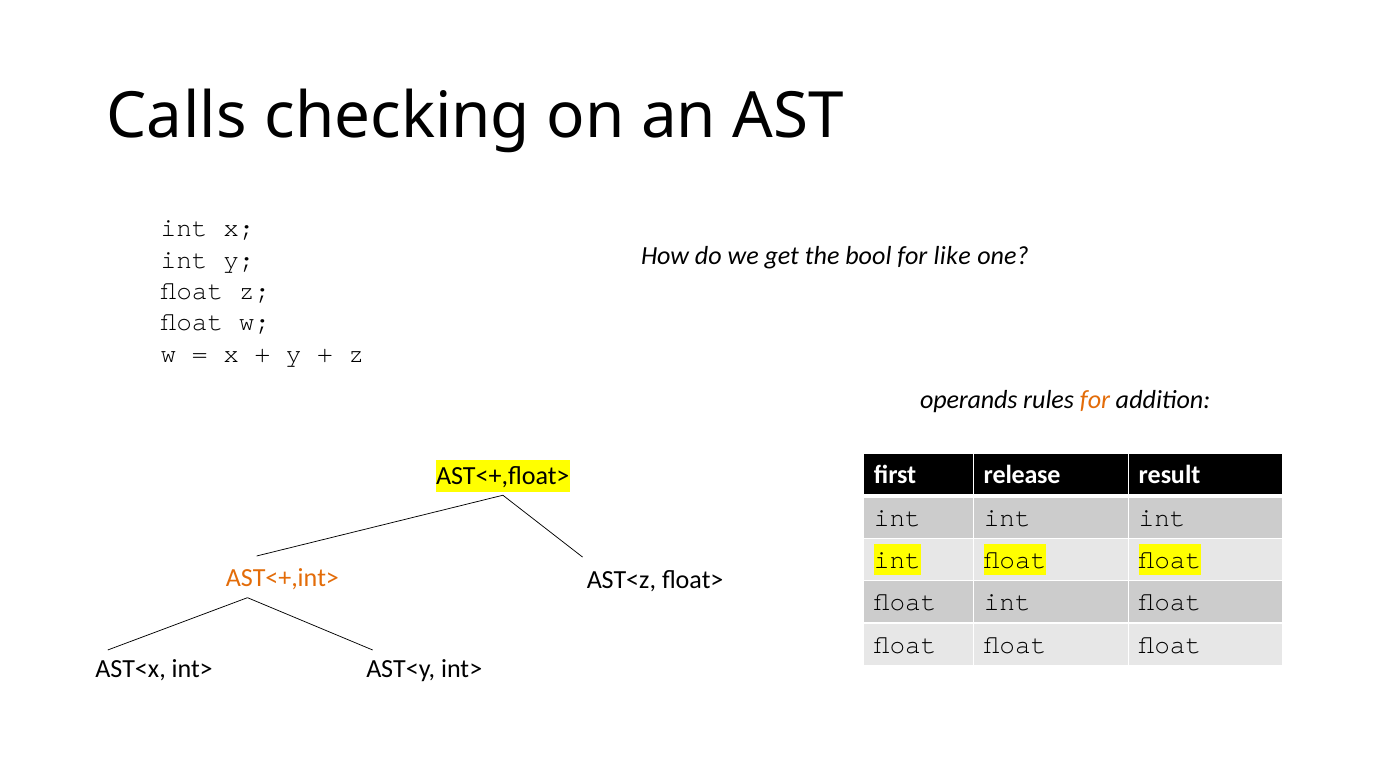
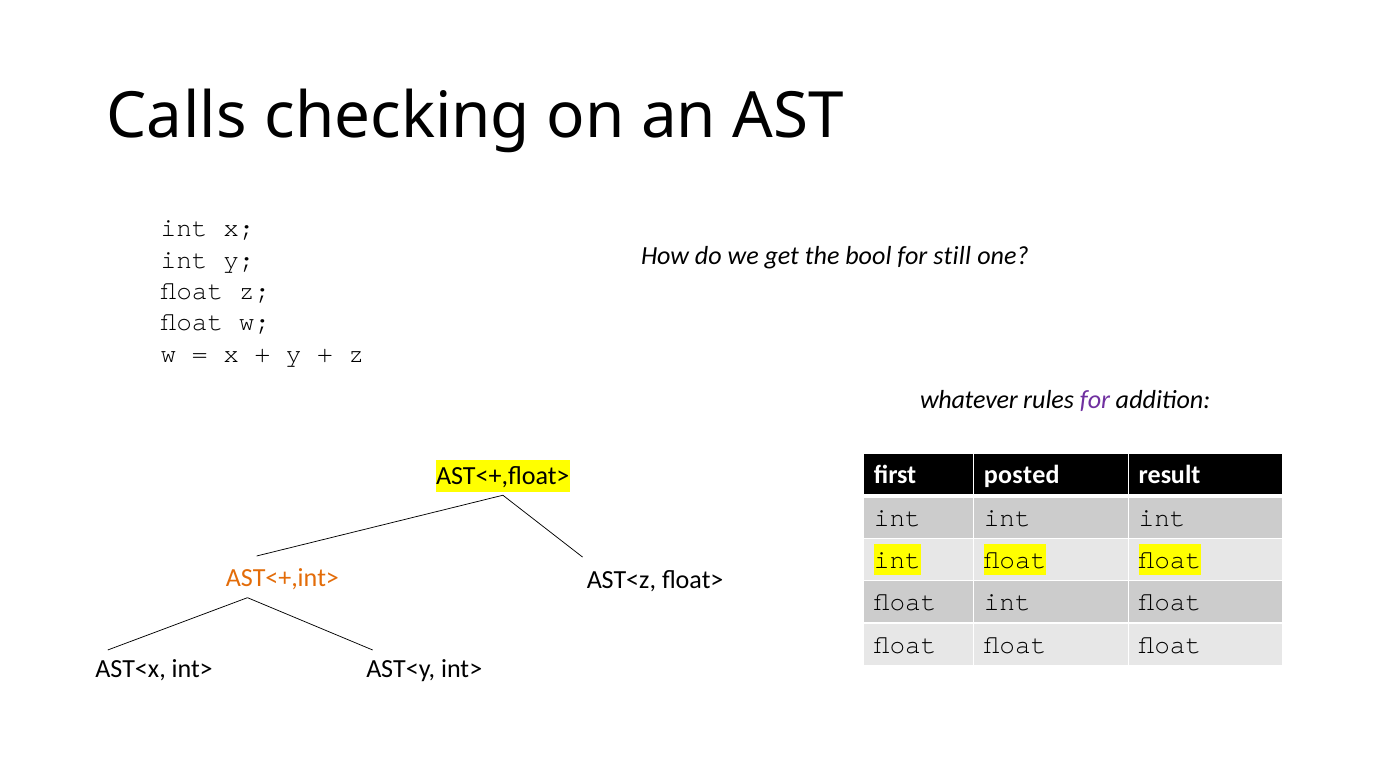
like: like -> still
operands: operands -> whatever
for at (1095, 400) colour: orange -> purple
release: release -> posted
